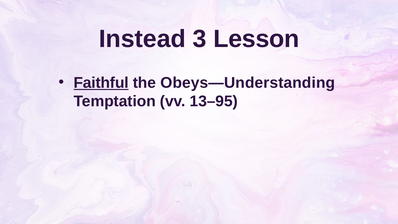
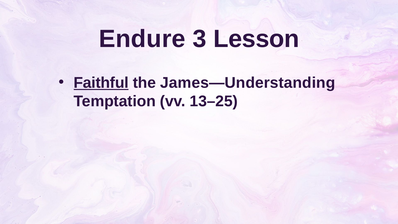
Instead: Instead -> Endure
Obeys—Understanding: Obeys—Understanding -> James—Understanding
13–95: 13–95 -> 13–25
